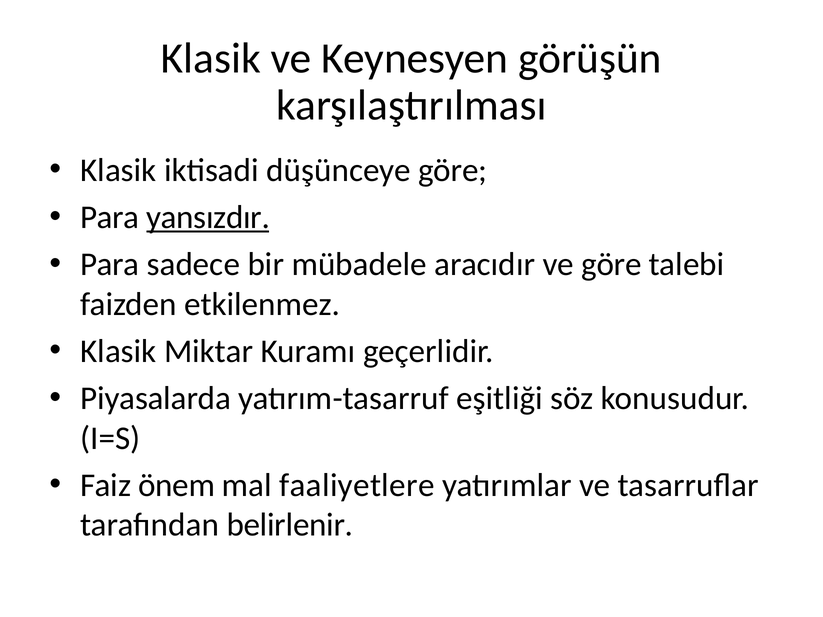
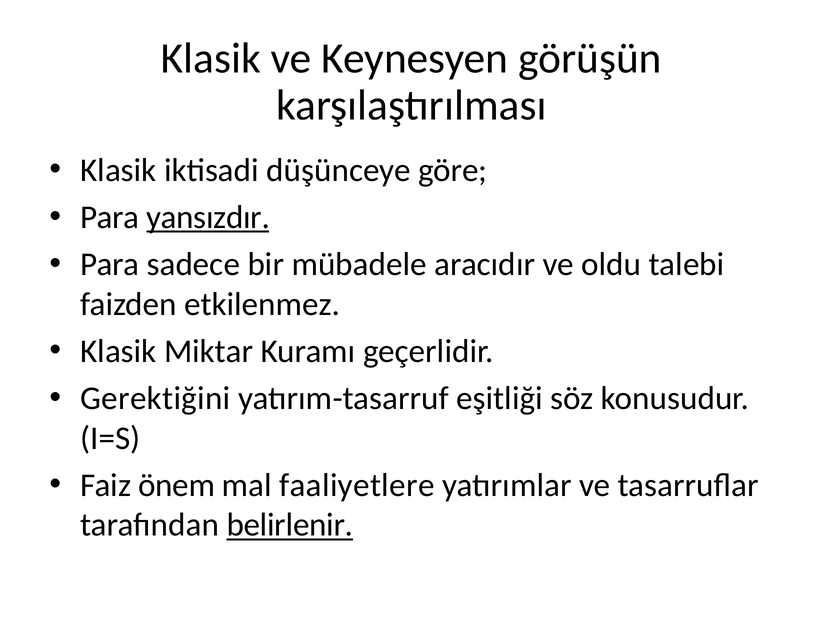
ve göre: göre -> oldu
Piyasalarda: Piyasalarda -> Gerektiğini
belirlenir underline: none -> present
